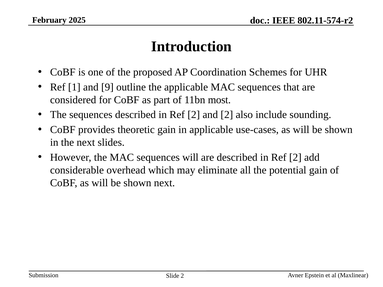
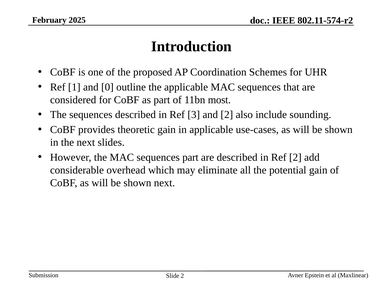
9: 9 -> 0
2 at (194, 115): 2 -> 3
sequences will: will -> part
